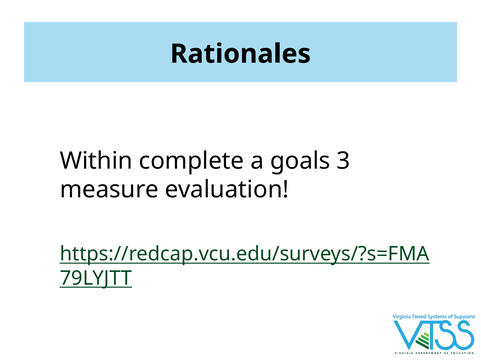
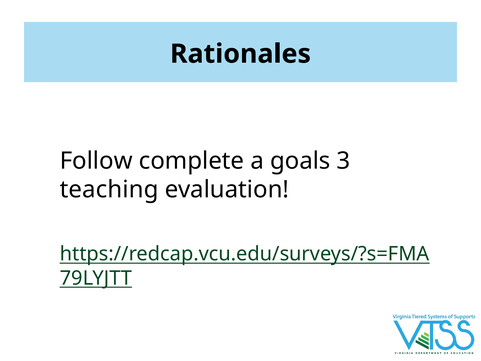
Within: Within -> Follow
measure: measure -> teaching
